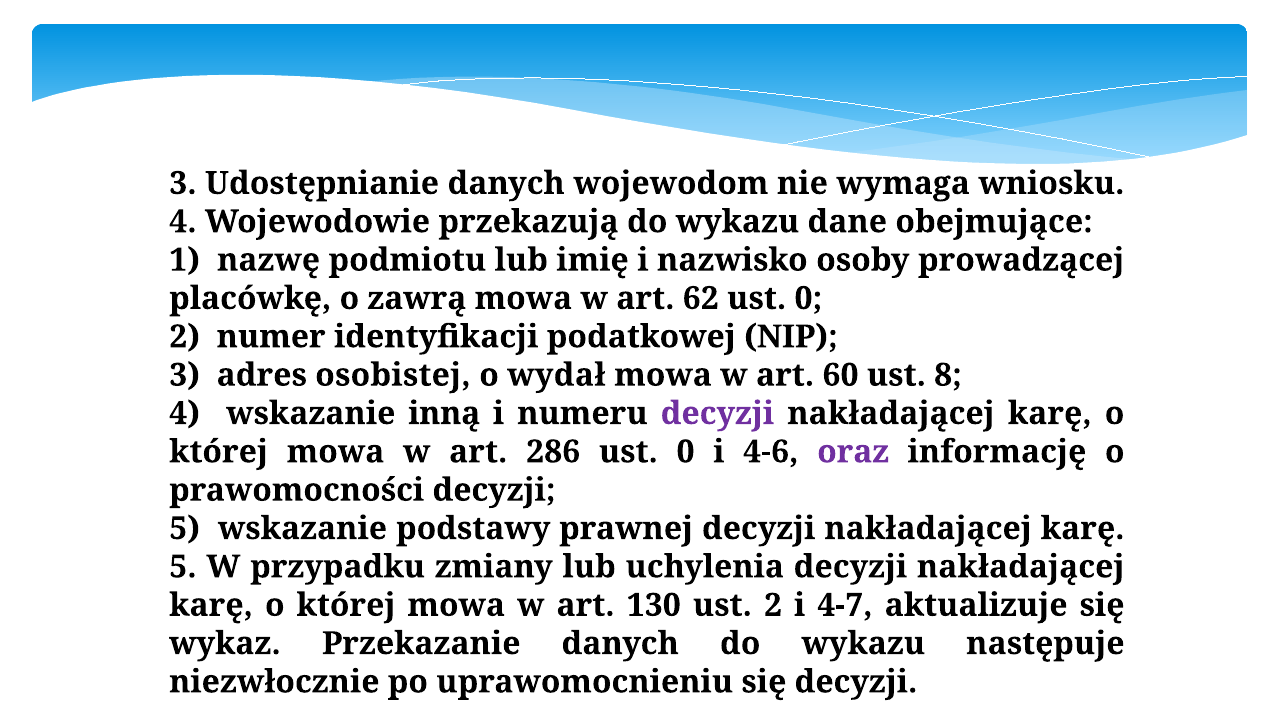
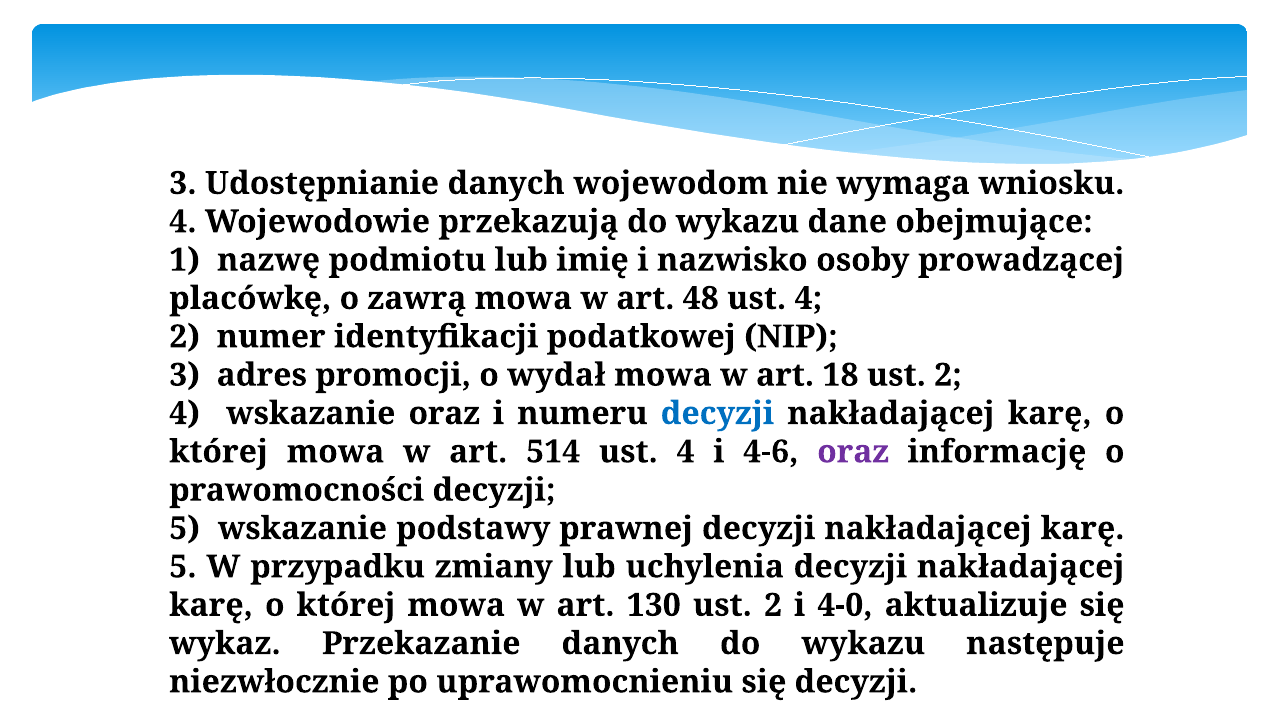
62: 62 -> 48
0 at (808, 298): 0 -> 4
osobistej: osobistej -> promocji
60: 60 -> 18
8 at (948, 375): 8 -> 2
wskazanie inną: inną -> oraz
decyzji at (717, 413) colour: purple -> blue
286: 286 -> 514
0 at (686, 452): 0 -> 4
4-7: 4-7 -> 4-0
